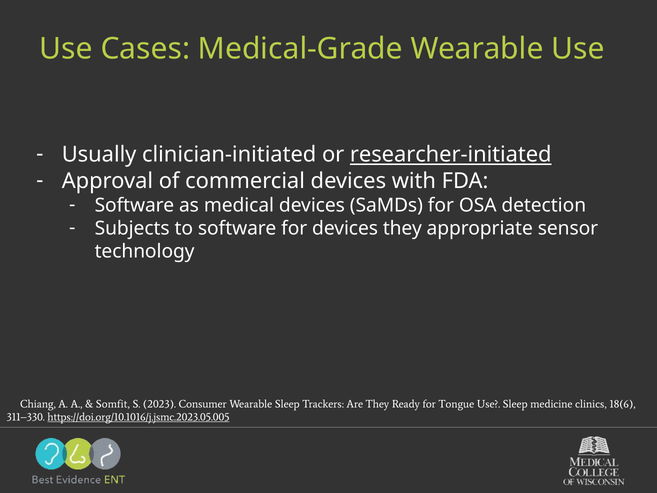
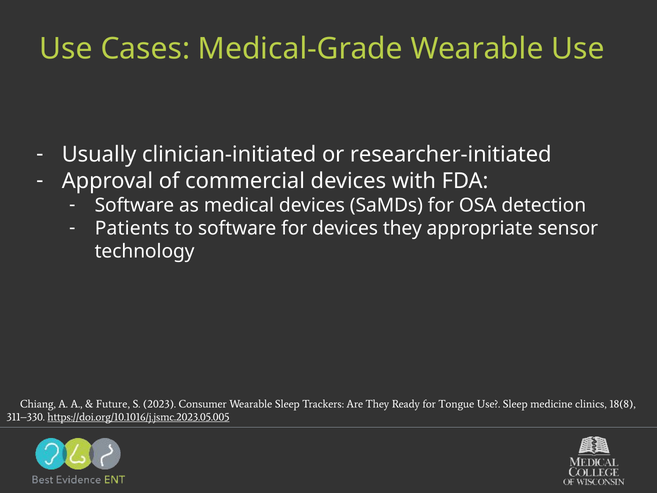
researcher-initiated underline: present -> none
Subjects: Subjects -> Patients
Somfit: Somfit -> Future
18(6: 18(6 -> 18(8
